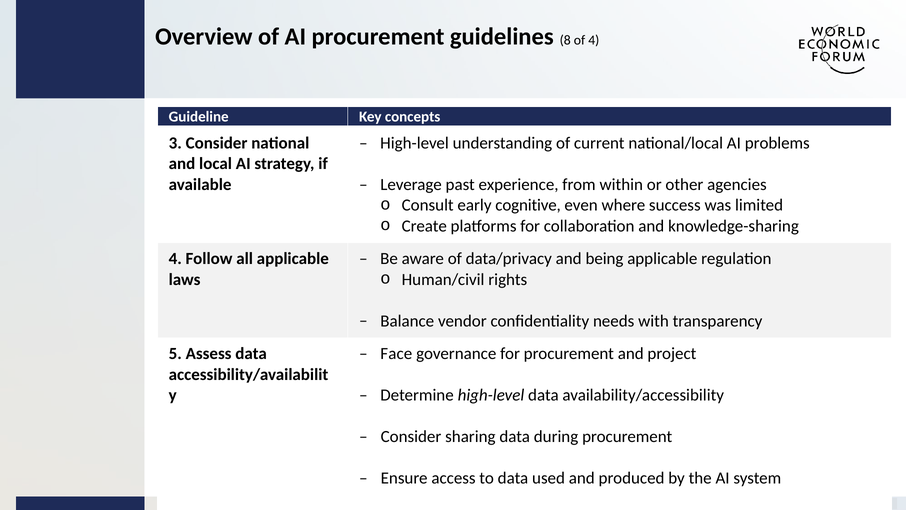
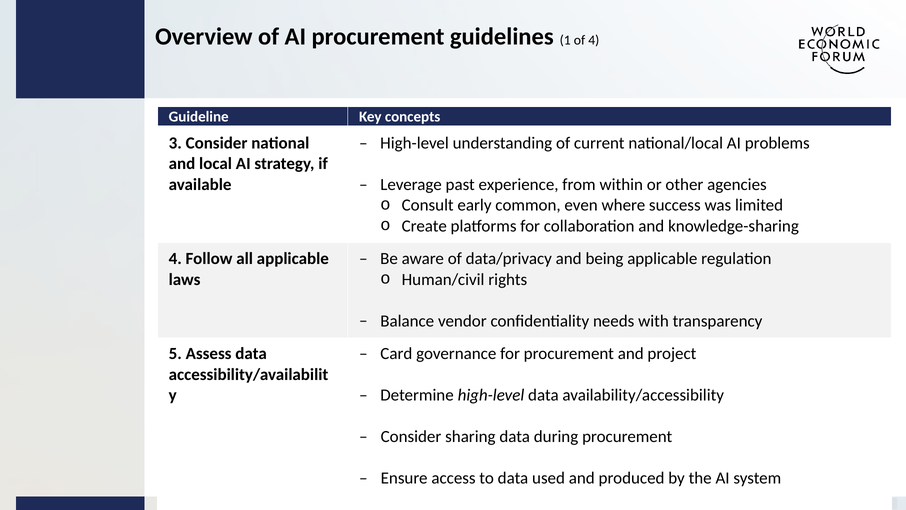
8: 8 -> 1
cognitive: cognitive -> common
Face: Face -> Card
